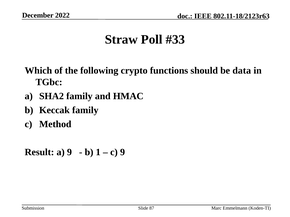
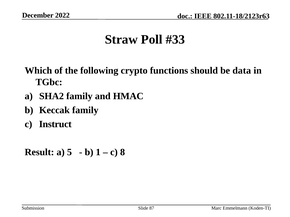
Method: Method -> Instruct
a 9: 9 -> 5
c 9: 9 -> 8
